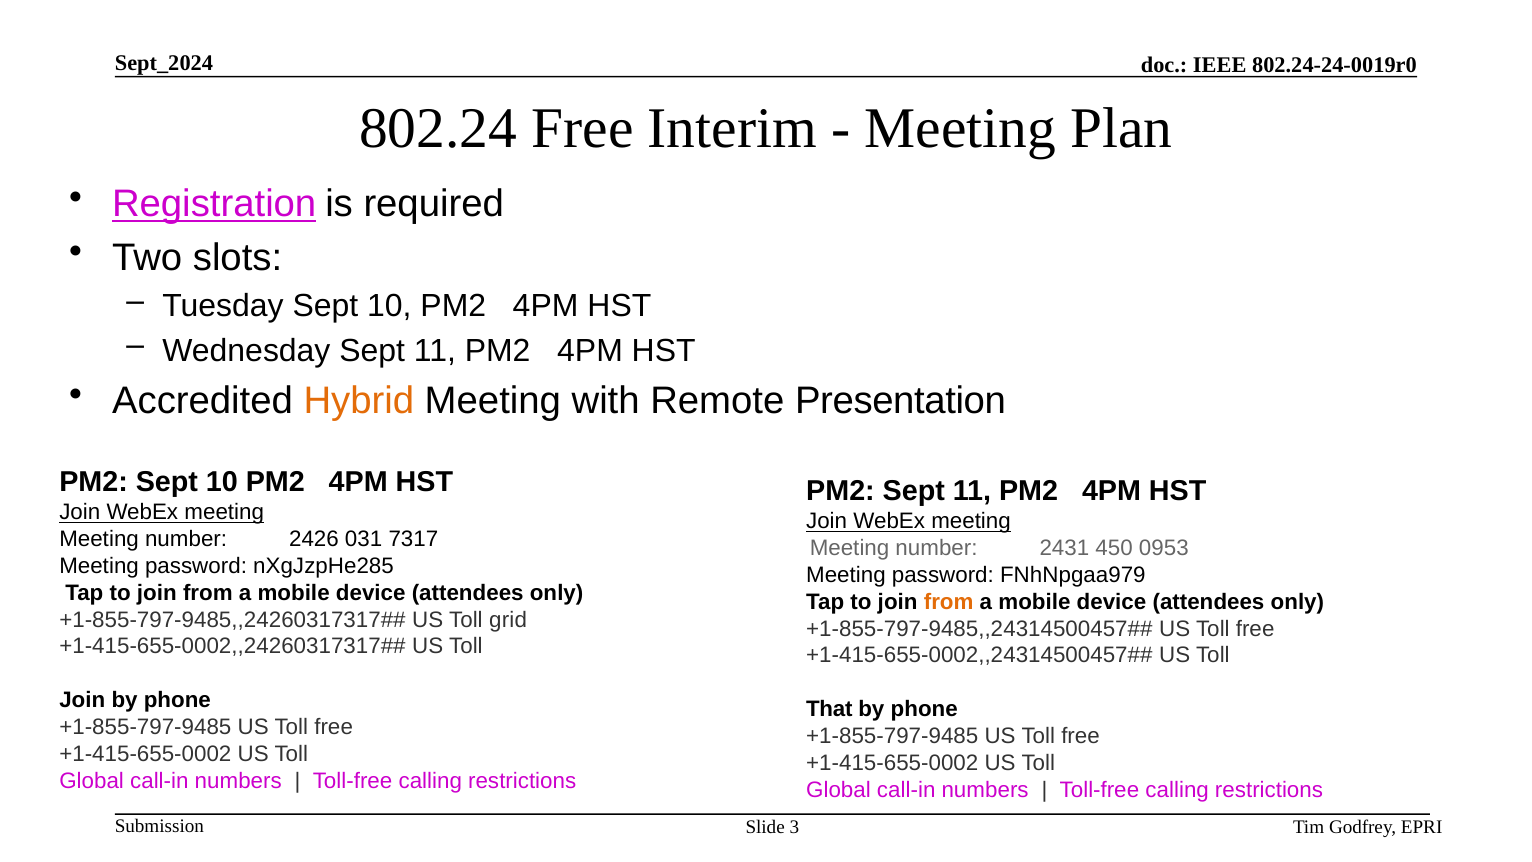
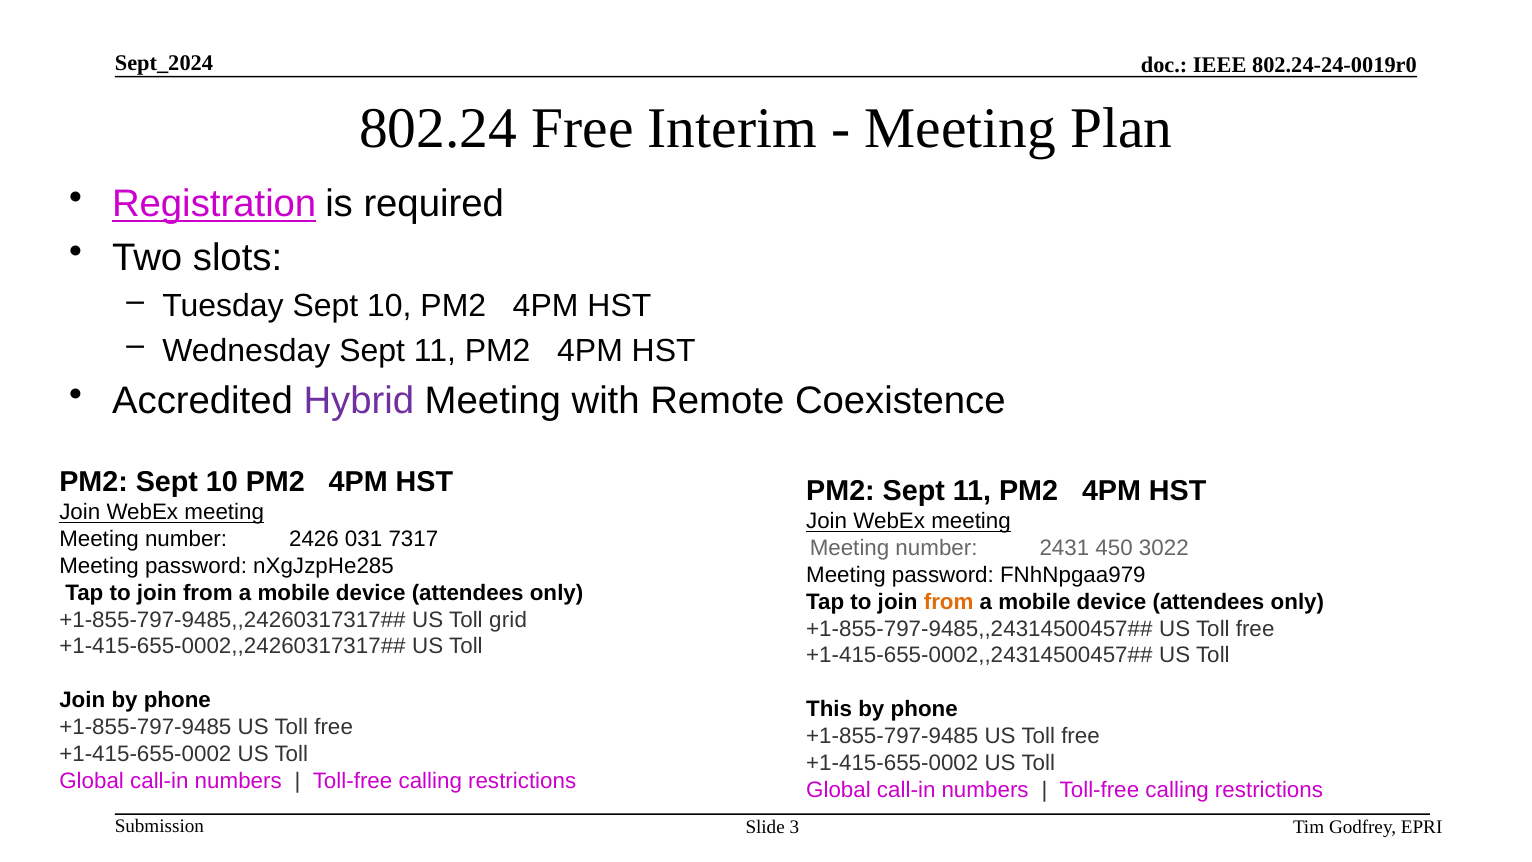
Hybrid colour: orange -> purple
Presentation: Presentation -> Coexistence
0953: 0953 -> 3022
That: That -> This
